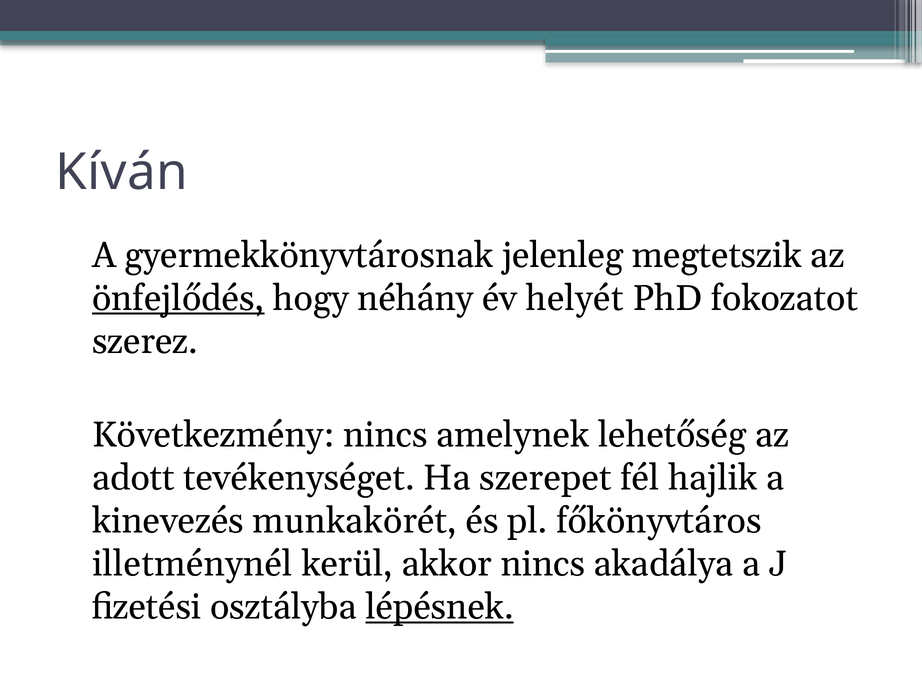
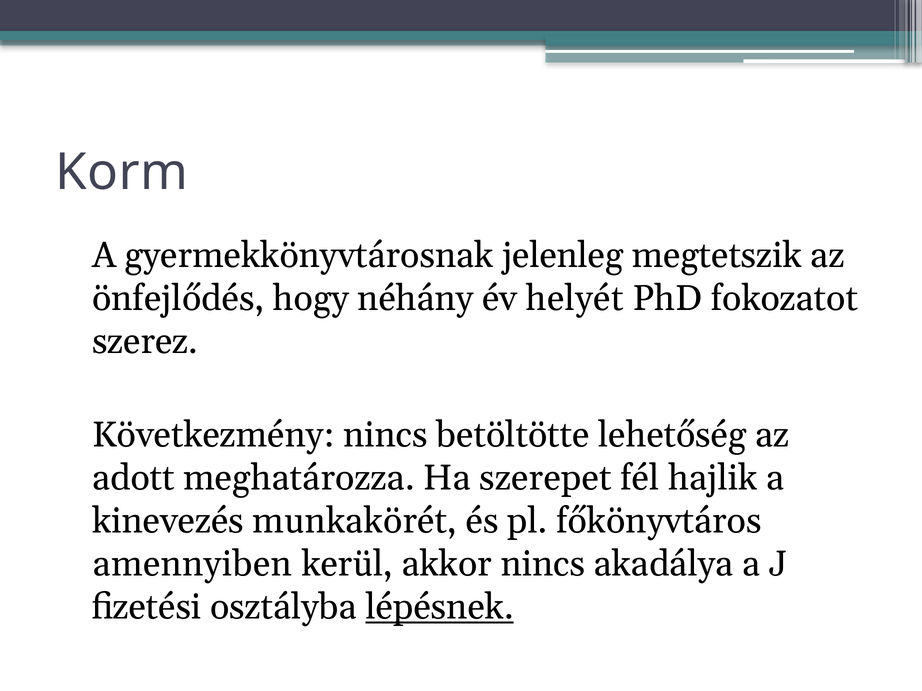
Kíván: Kíván -> Korm
önfejlődés underline: present -> none
amelynek: amelynek -> betöltötte
tevékenységet: tevékenységet -> meghatározza
illetménynél: illetménynél -> amennyiben
